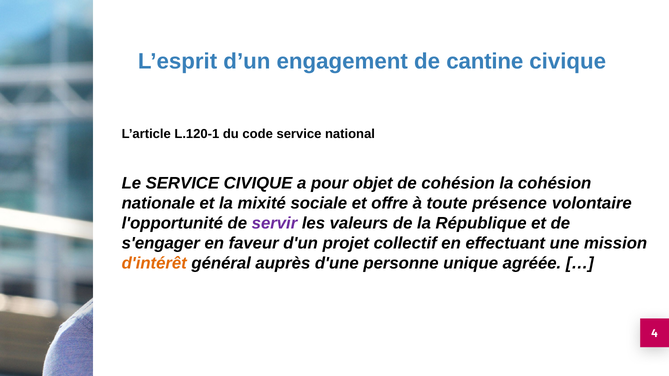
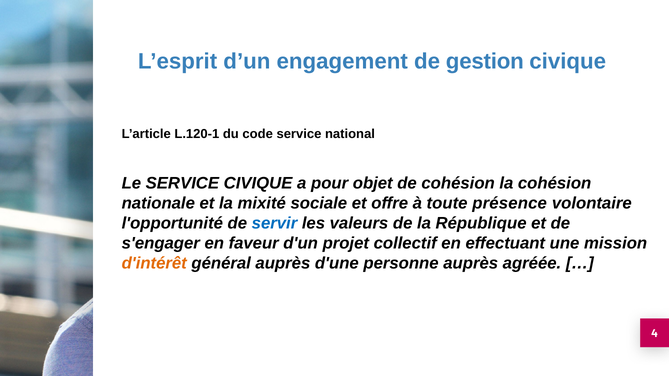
cantine: cantine -> gestion
servir colour: purple -> blue
personne unique: unique -> auprès
